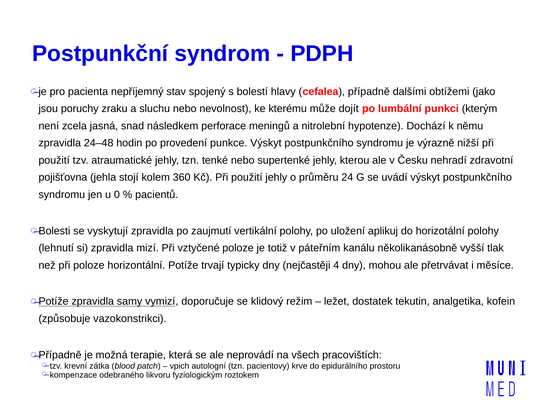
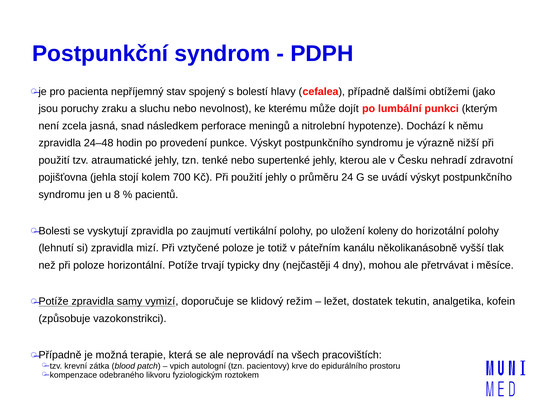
360: 360 -> 700
0: 0 -> 8
aplikuj: aplikuj -> koleny
